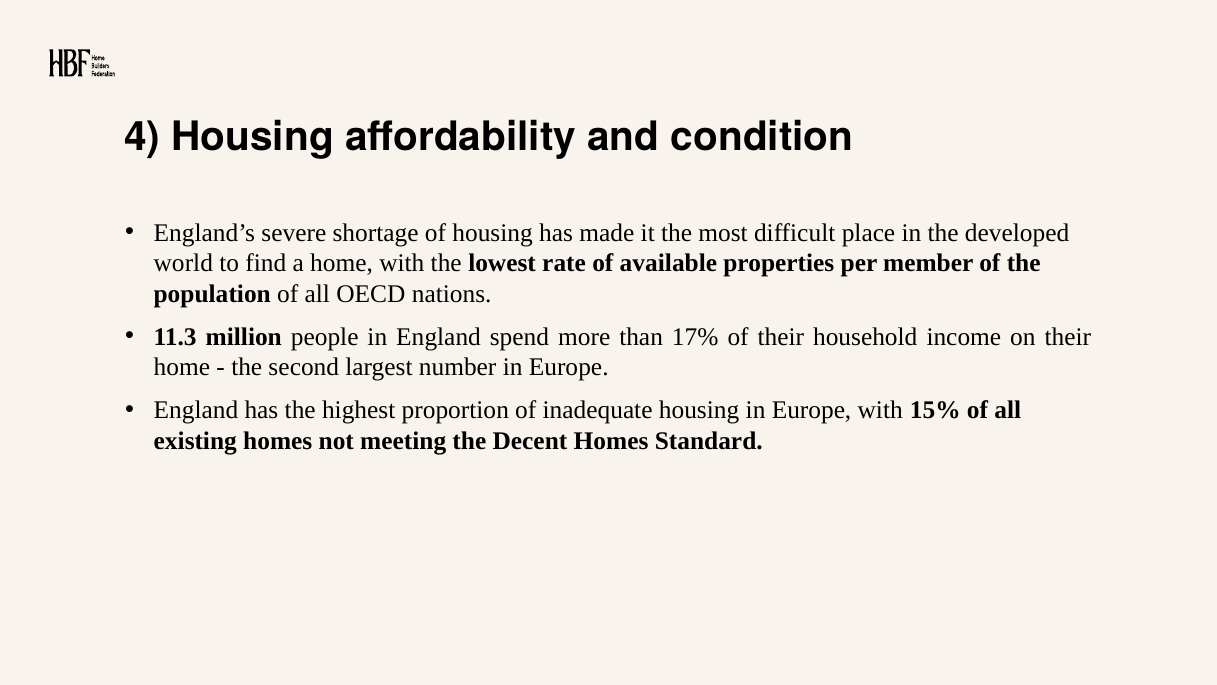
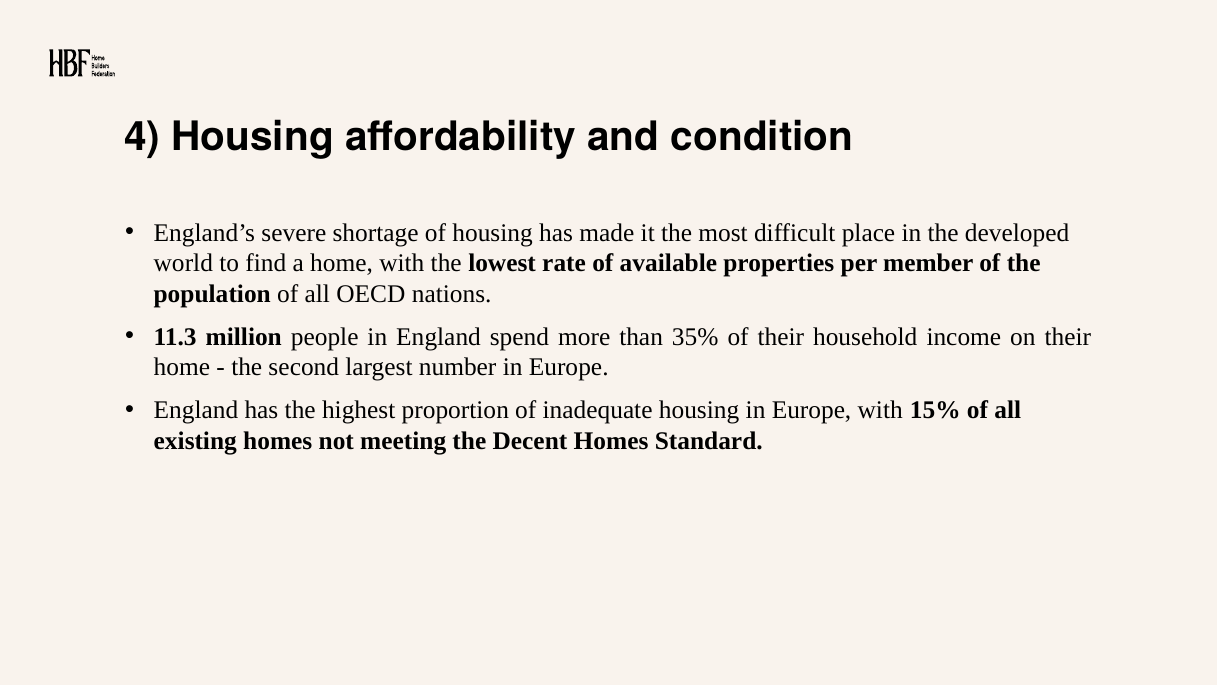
17%: 17% -> 35%
